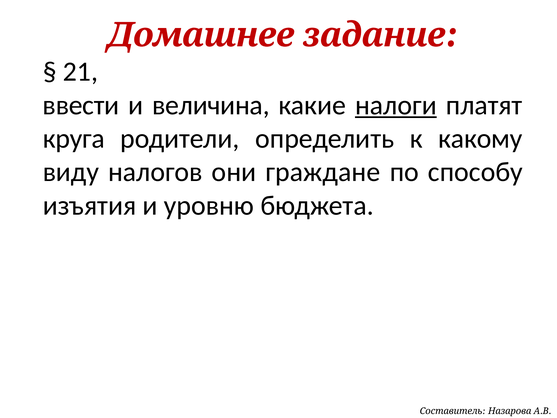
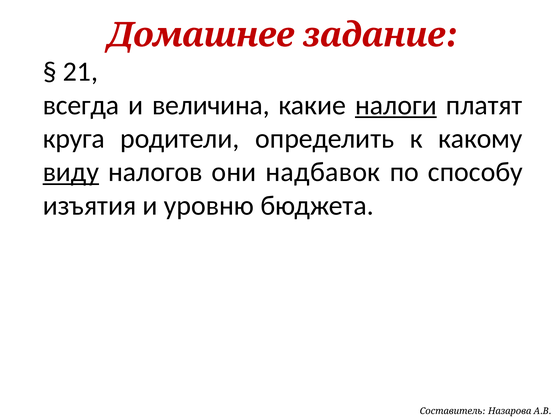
ввести: ввести -> всегда
виду underline: none -> present
граждане: граждане -> надбавок
